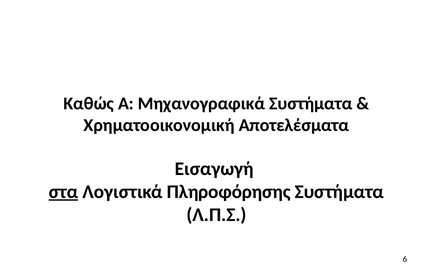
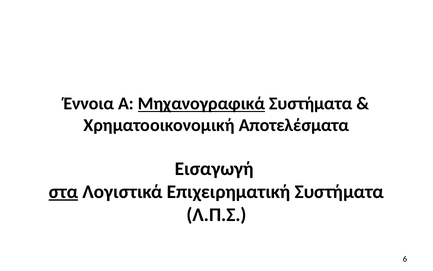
Καθώς: Καθώς -> Έννοια
Μηχανογραφικά underline: none -> present
Πληροφόρησης: Πληροφόρησης -> Επιχειρηματική
